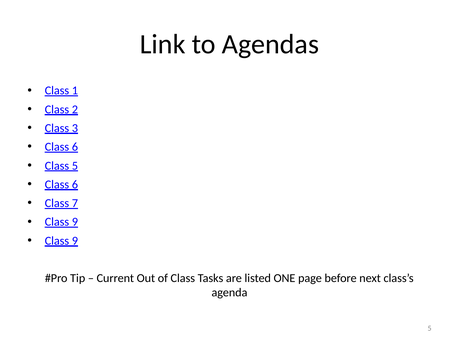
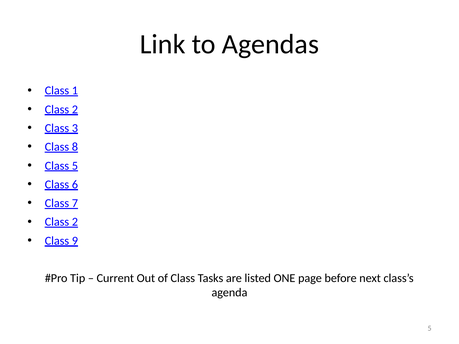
6 at (75, 147): 6 -> 8
9 at (75, 222): 9 -> 2
